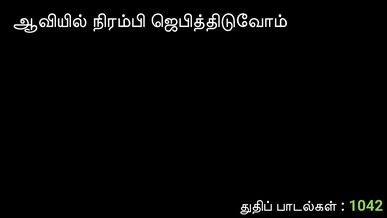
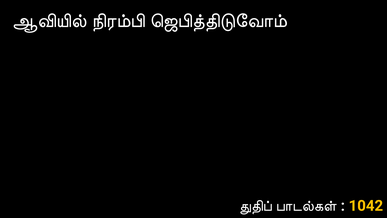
1042 colour: light green -> yellow
